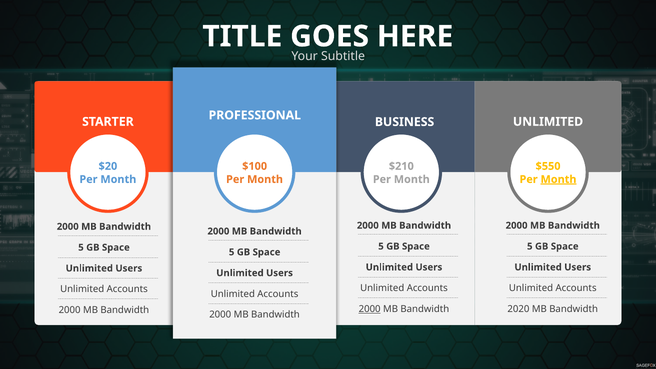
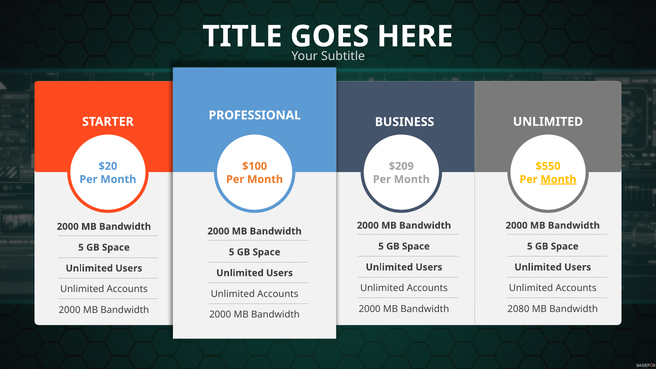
$210: $210 -> $209
2000 at (370, 309) underline: present -> none
2020: 2020 -> 2080
